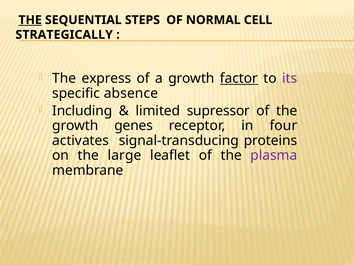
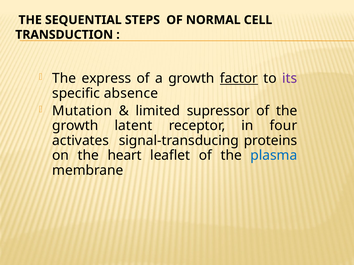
THE at (30, 20) underline: present -> none
STRATEGICALLY: STRATEGICALLY -> TRANSDUCTION
Including: Including -> Mutation
genes: genes -> latent
large: large -> heart
plasma colour: purple -> blue
